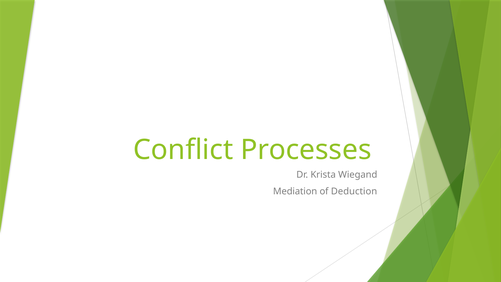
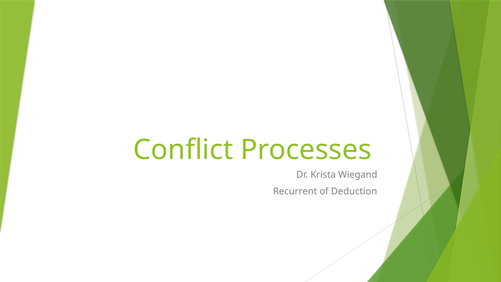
Mediation: Mediation -> Recurrent
